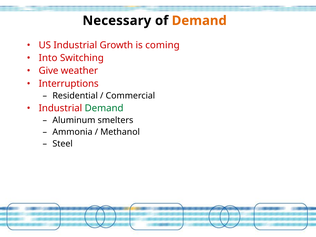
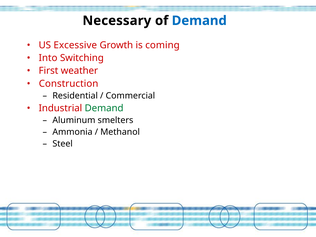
Demand at (199, 21) colour: orange -> blue
US Industrial: Industrial -> Excessive
Give: Give -> First
Interruptions: Interruptions -> Construction
